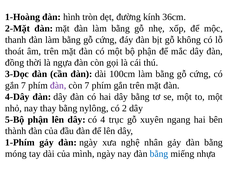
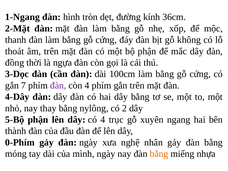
1-Hoàng: 1-Hoàng -> 1-Ngang
còn 7: 7 -> 4
1-Phím: 1-Phím -> 0-Phím
bằng at (159, 154) colour: blue -> orange
